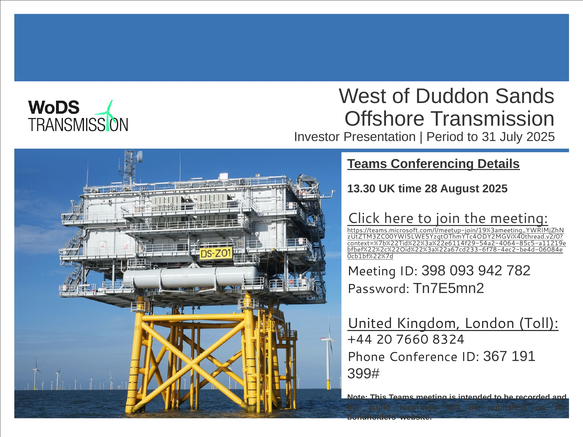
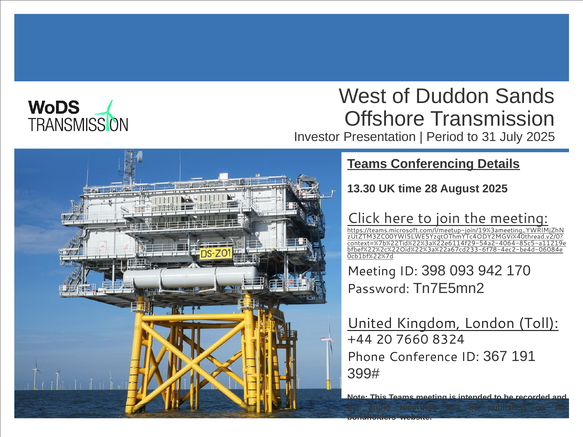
782: 782 -> 170
